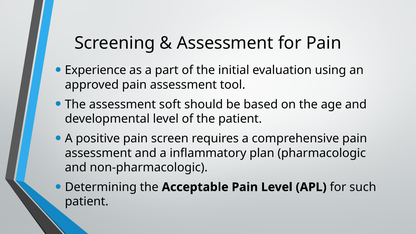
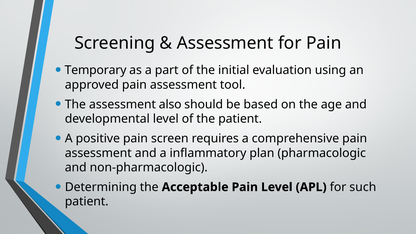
Experience: Experience -> Temporary
soft: soft -> also
